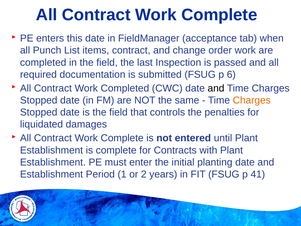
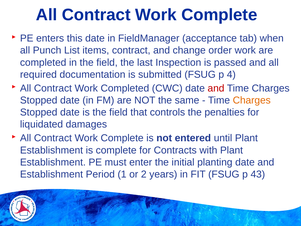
6: 6 -> 4
and at (216, 88) colour: black -> red
41: 41 -> 43
